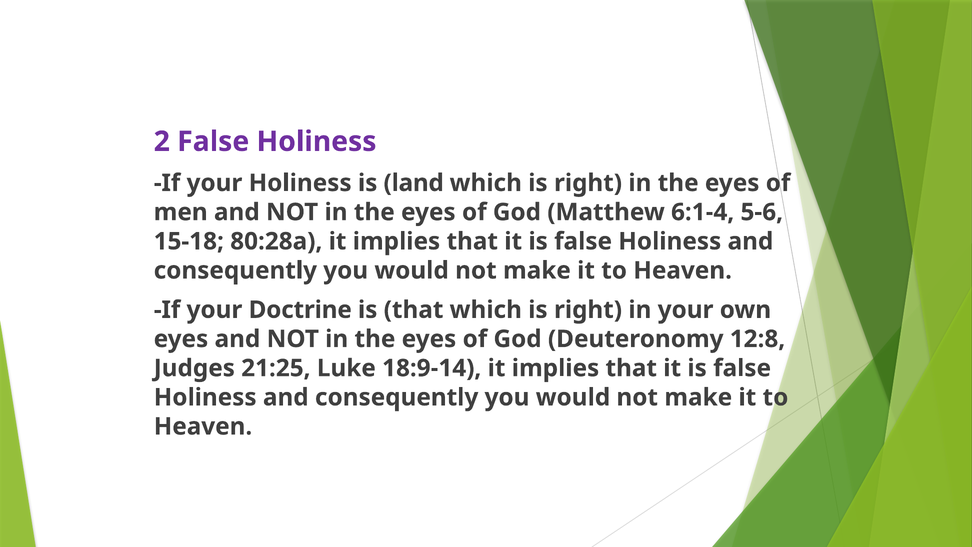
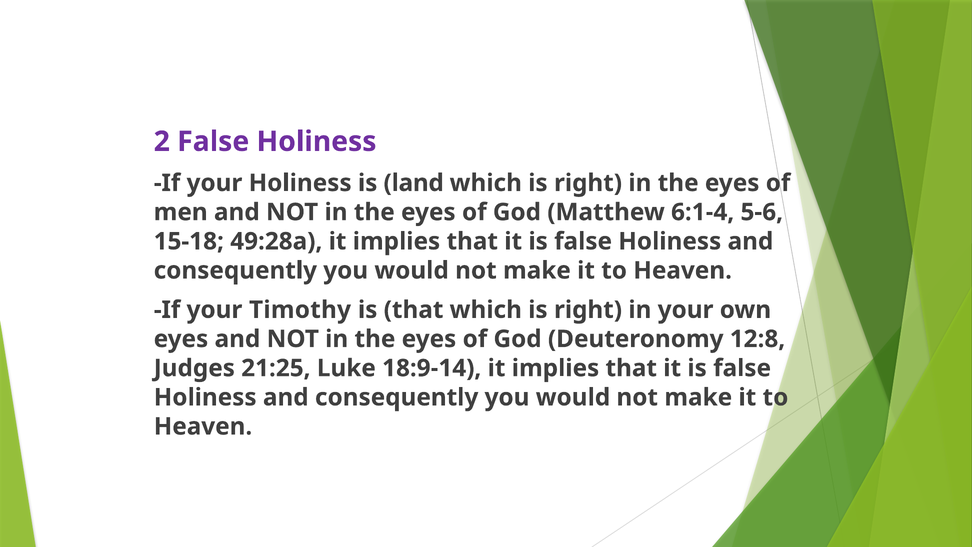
80:28a: 80:28a -> 49:28a
Doctrine: Doctrine -> Timothy
